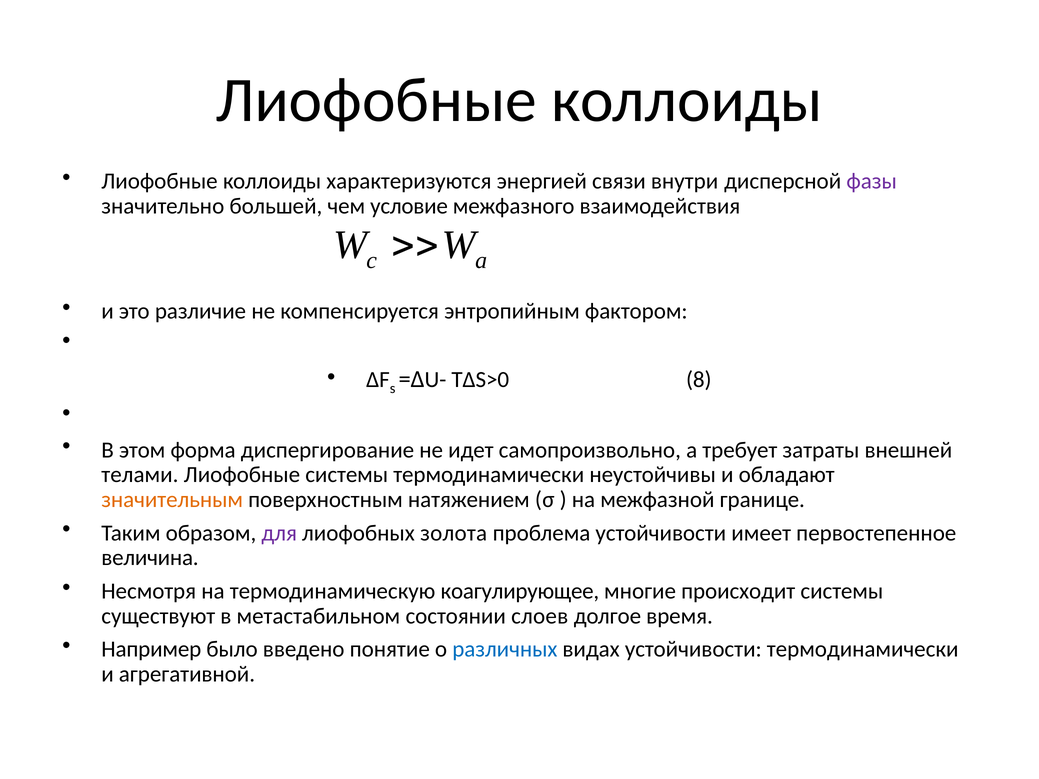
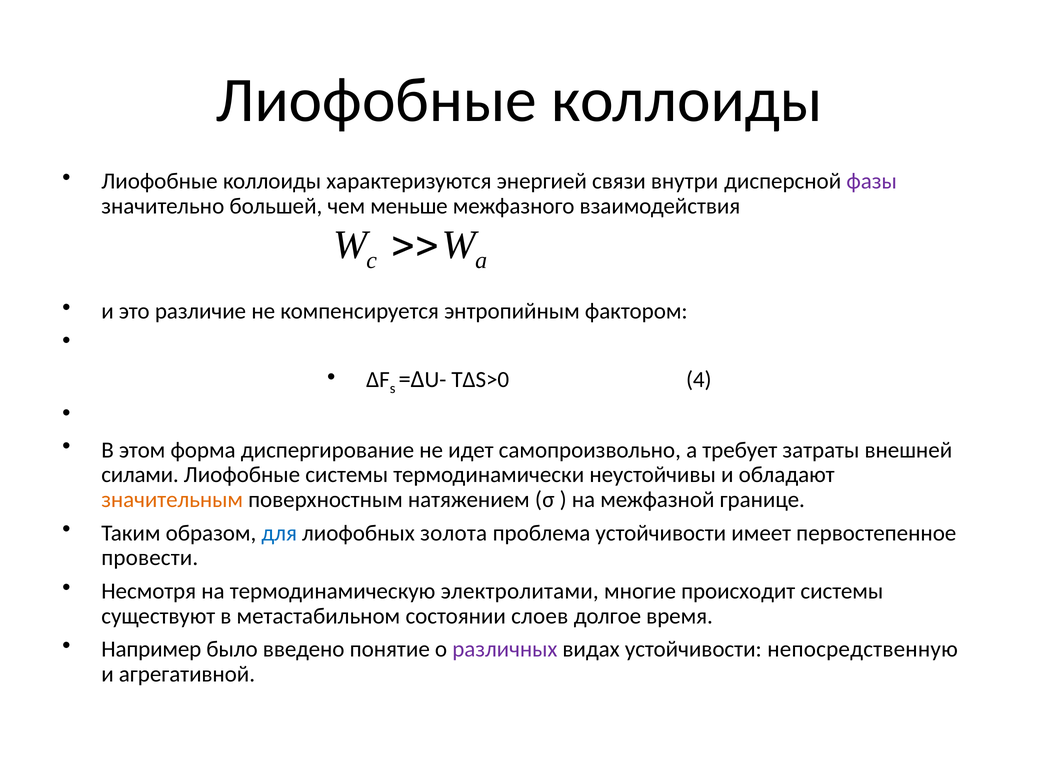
условие: условие -> меньше
8: 8 -> 4
телами: телами -> силами
для colour: purple -> blue
величина: величина -> провести
коагулирующее: коагулирующее -> электролитами
различных colour: blue -> purple
устойчивости термодинамически: термодинамически -> непосредственную
